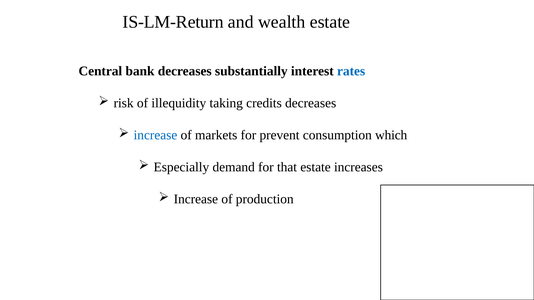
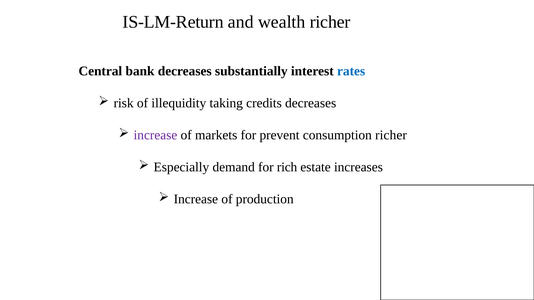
wealth estate: estate -> richer
increase at (155, 135) colour: blue -> purple
consumption which: which -> richer
that: that -> rich
